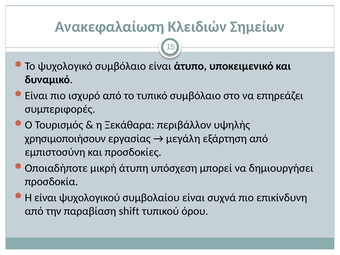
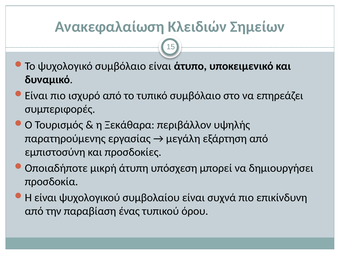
χρησιμοποιήσουν: χρησιμοποιήσουν -> παρατηρούμενης
shift: shift -> ένας
